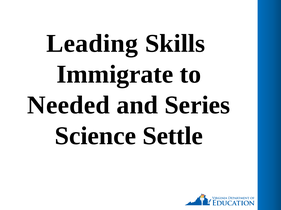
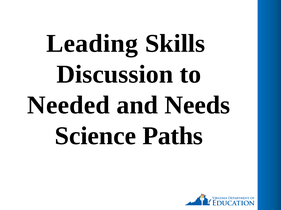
Immigrate: Immigrate -> Discussion
Series: Series -> Needs
Settle: Settle -> Paths
